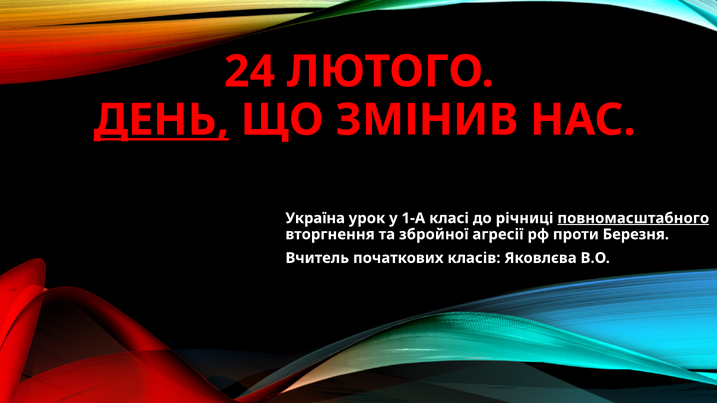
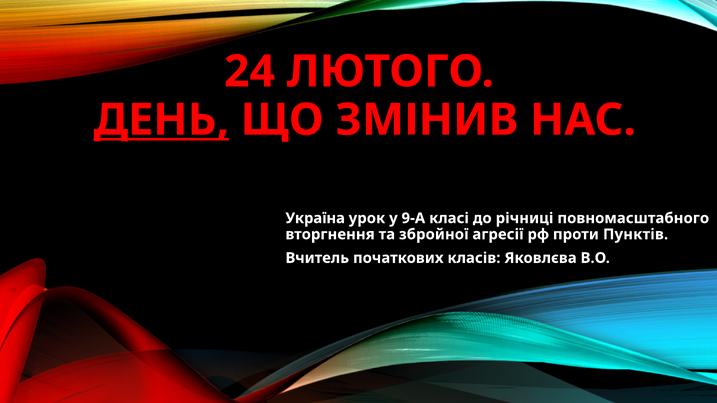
1-А: 1-А -> 9-А
повномасштабного underline: present -> none
Березня: Березня -> Пунктів
